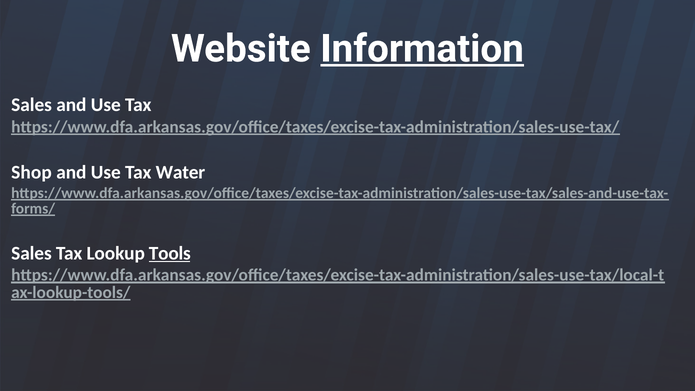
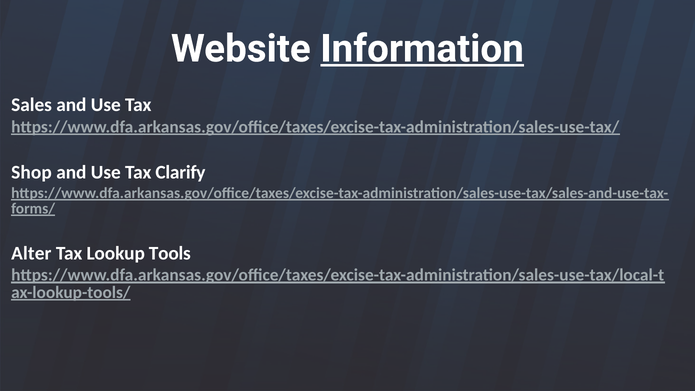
Water: Water -> Clarify
Sales at (31, 253): Sales -> Alter
Tools underline: present -> none
